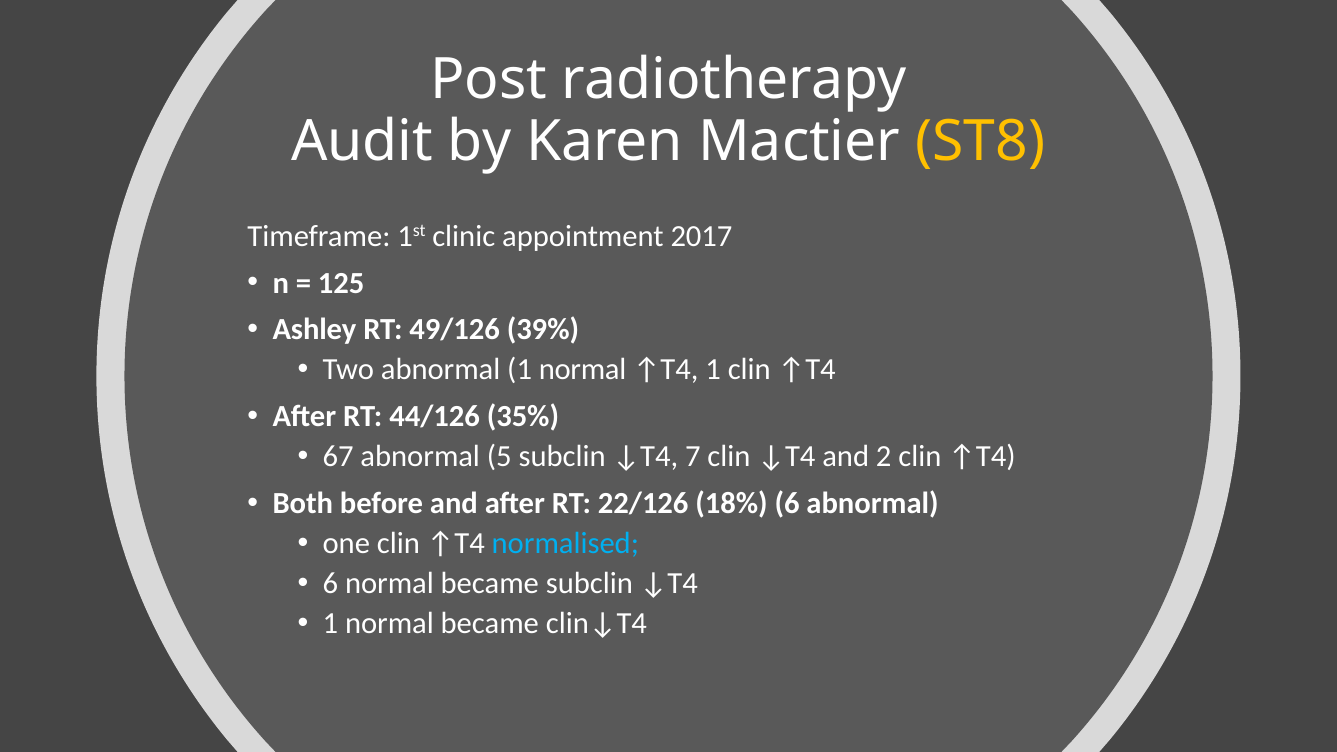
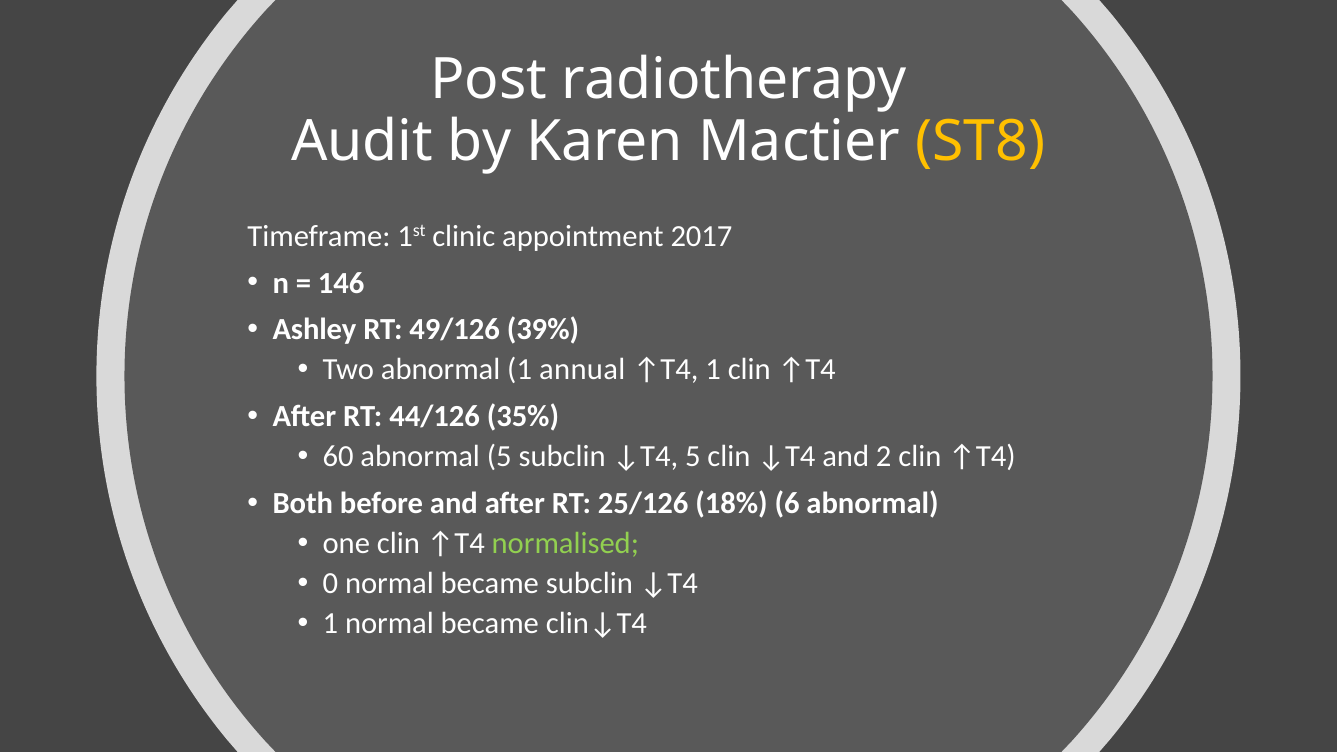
125: 125 -> 146
abnormal 1 normal: normal -> annual
67: 67 -> 60
↓T4 7: 7 -> 5
22/126: 22/126 -> 25/126
normalised colour: light blue -> light green
6 at (330, 584): 6 -> 0
